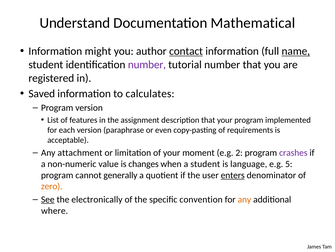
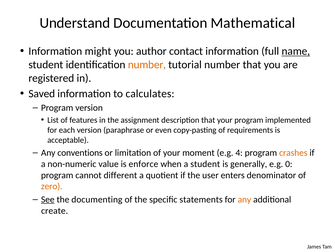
contact underline: present -> none
number at (147, 64) colour: purple -> orange
attachment: attachment -> conventions
2: 2 -> 4
crashes colour: purple -> orange
changes: changes -> enforce
language: language -> generally
5: 5 -> 0
generally: generally -> different
enters underline: present -> none
electronically: electronically -> documenting
convention: convention -> statements
where: where -> create
